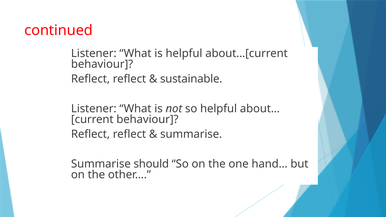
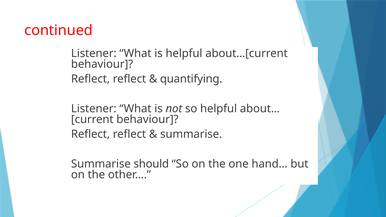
sustainable: sustainable -> quantifying
